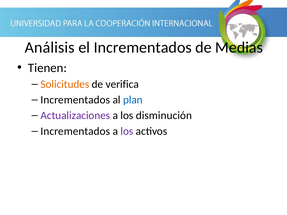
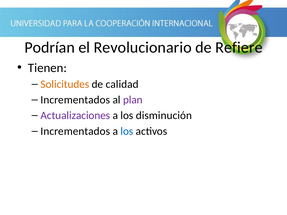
Análisis: Análisis -> Podrían
el Incrementados: Incrementados -> Revolucionario
Medias: Medias -> Refiere
verifica: verifica -> calidad
plan colour: blue -> purple
los at (127, 131) colour: purple -> blue
